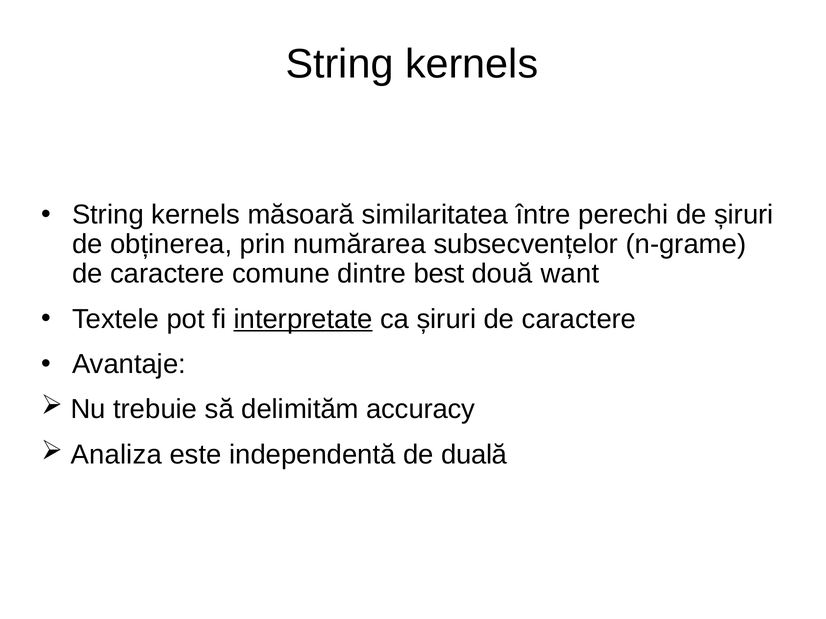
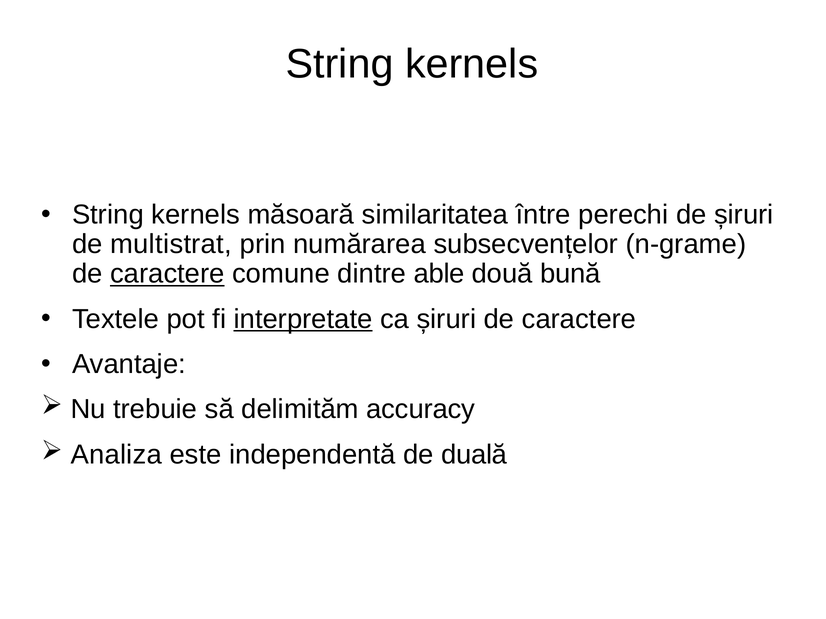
obținerea: obținerea -> multistrat
caractere at (167, 274) underline: none -> present
best: best -> able
want: want -> bună
